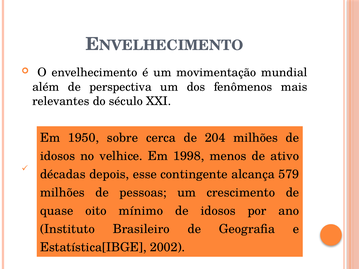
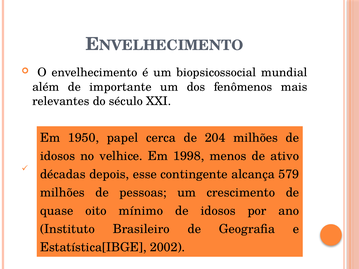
movimentação: movimentação -> biopsicossocial
perspectiva: perspectiva -> importante
sobre: sobre -> papel
